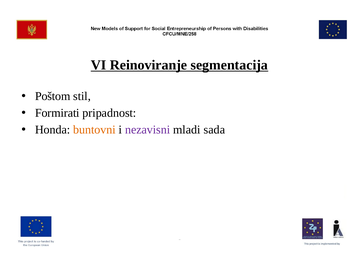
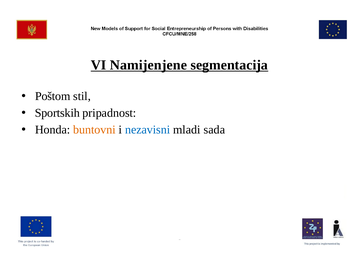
Reinoviranje: Reinoviranje -> Namijenjene
Formirati: Formirati -> Sportskih
nezavisni colour: purple -> blue
